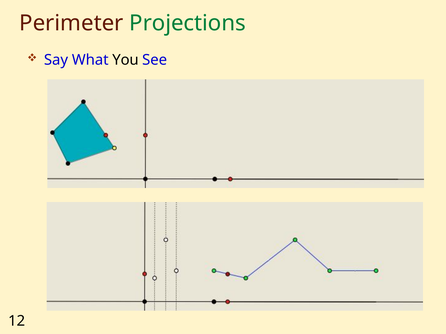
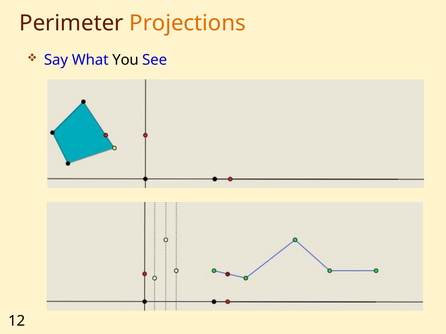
Projections colour: green -> orange
